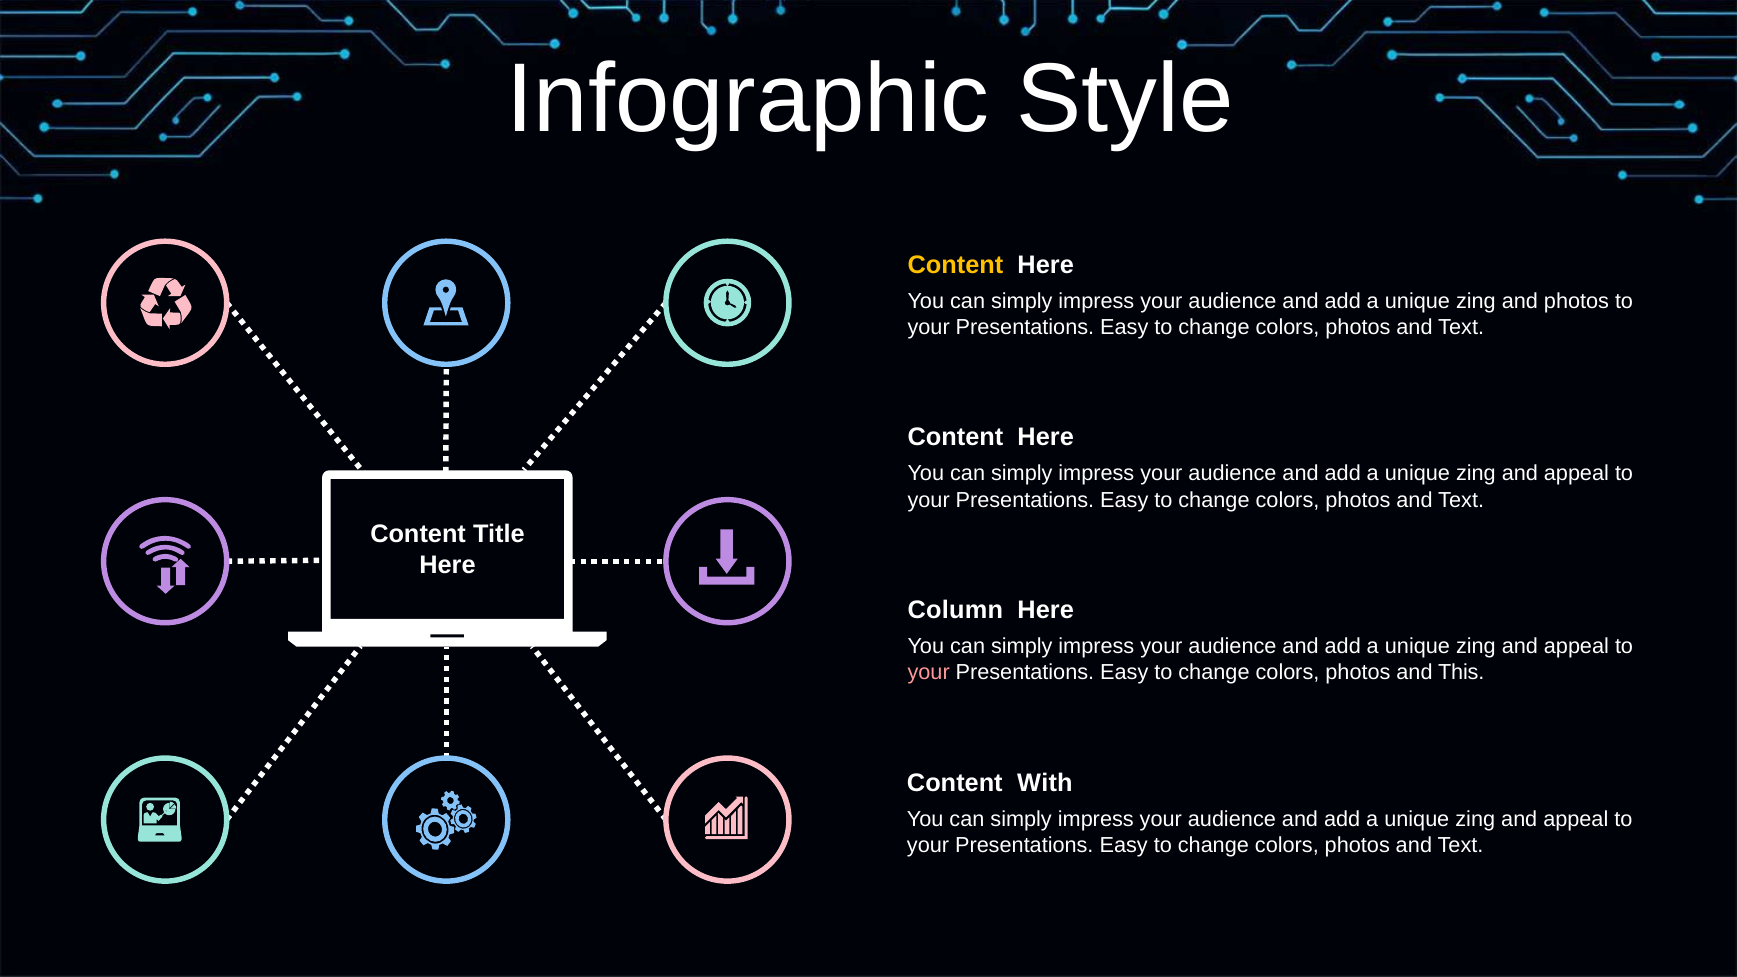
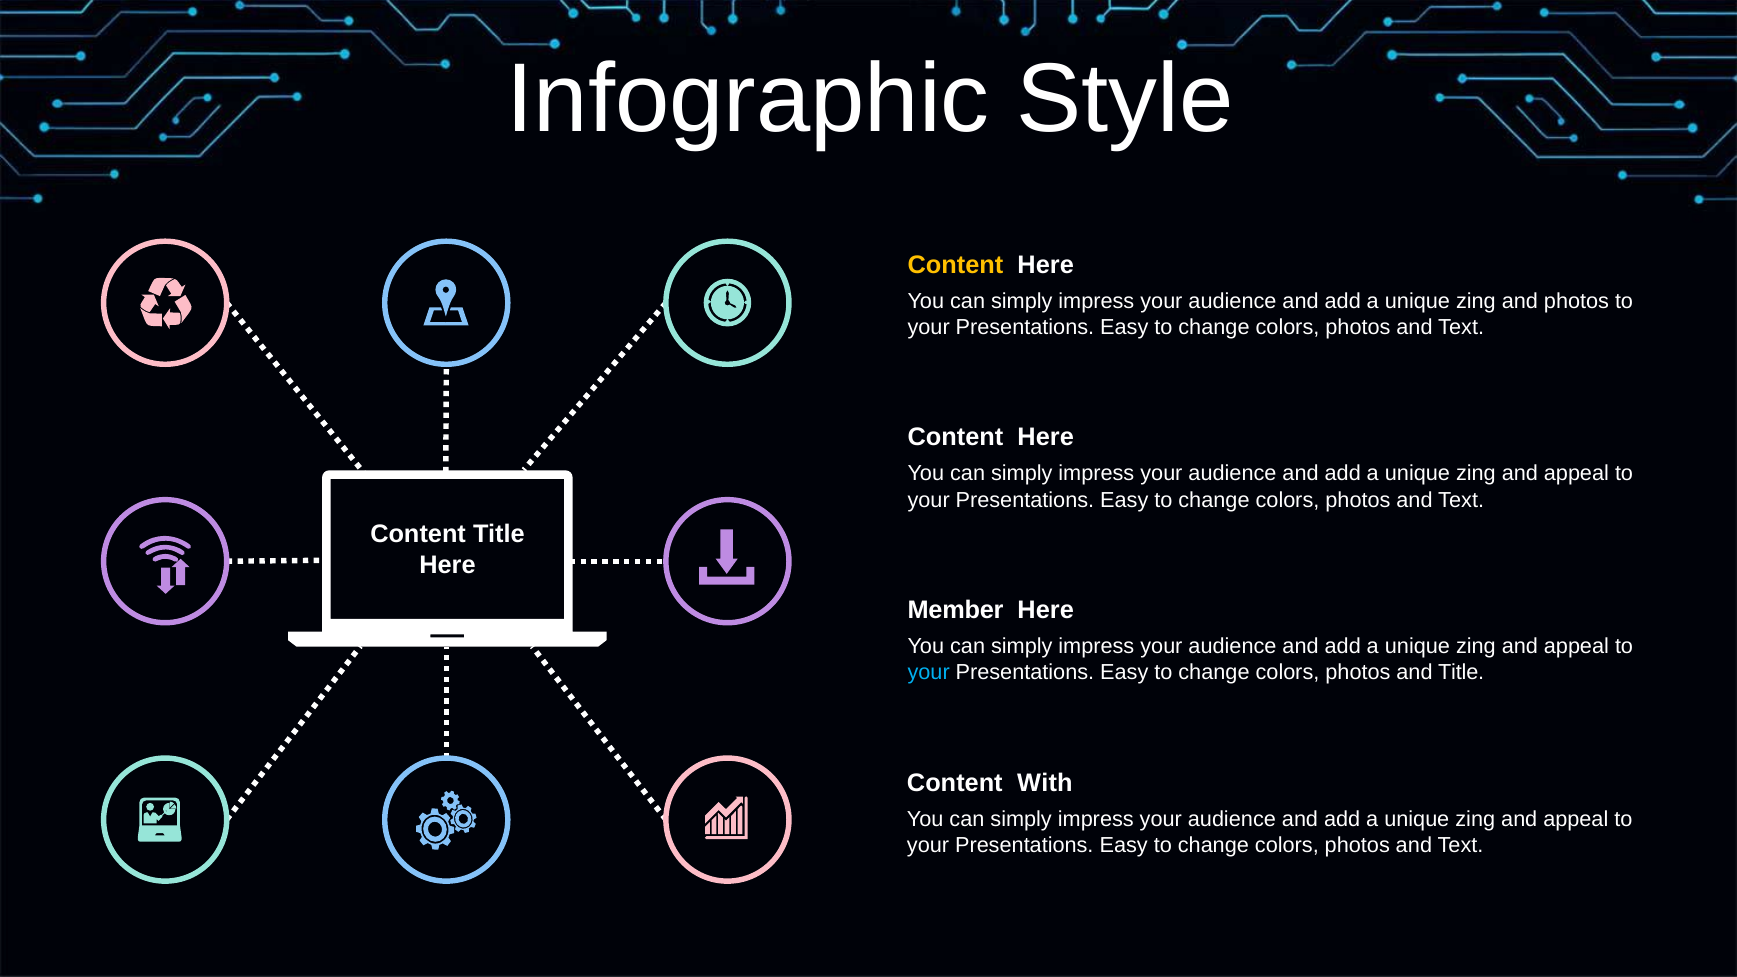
Column: Column -> Member
your at (929, 673) colour: pink -> light blue
and This: This -> Title
